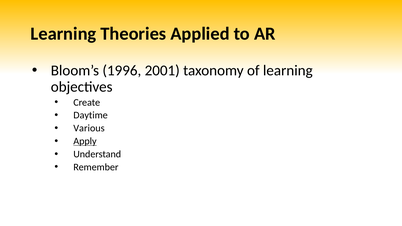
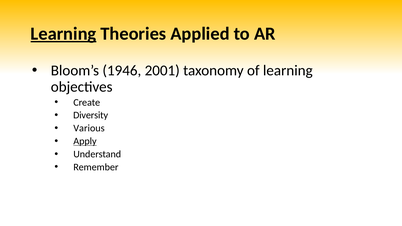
Learning at (63, 34) underline: none -> present
1996: 1996 -> 1946
Daytime: Daytime -> Diversity
